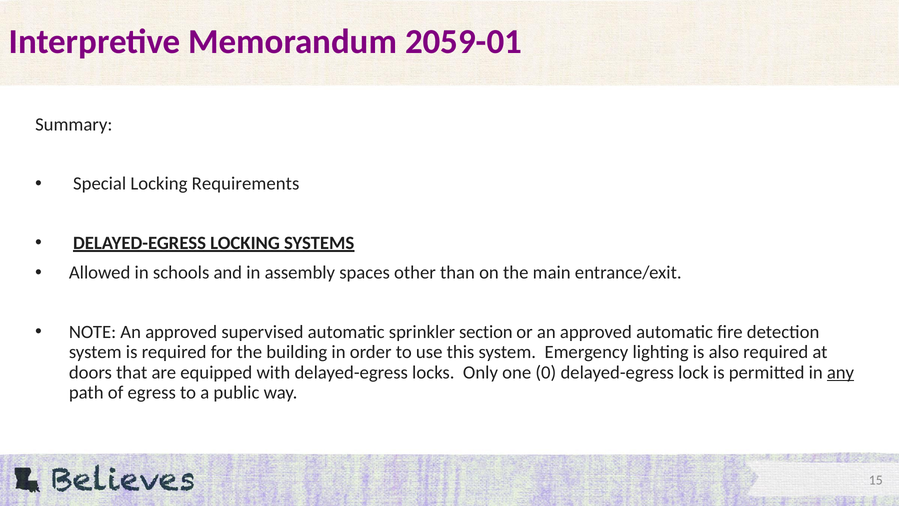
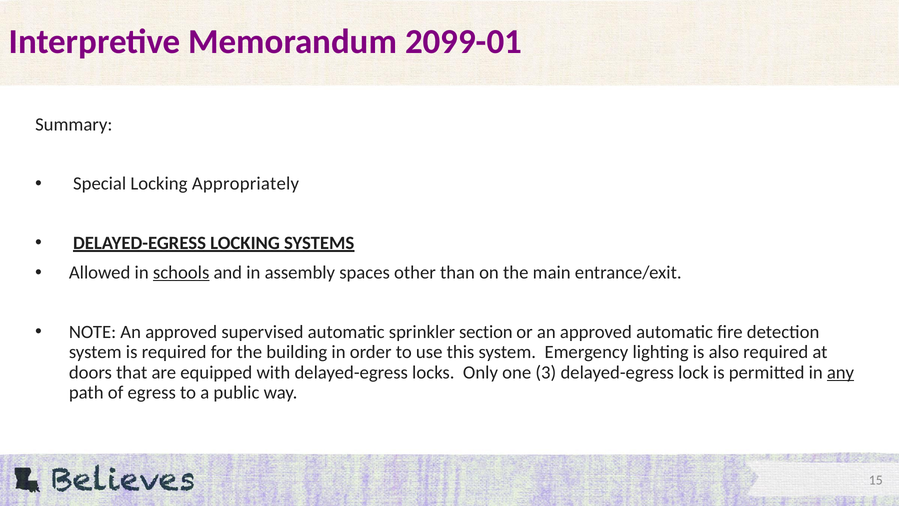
2059-01: 2059-01 -> 2099-01
Requirements: Requirements -> Appropriately
schools underline: none -> present
0: 0 -> 3
